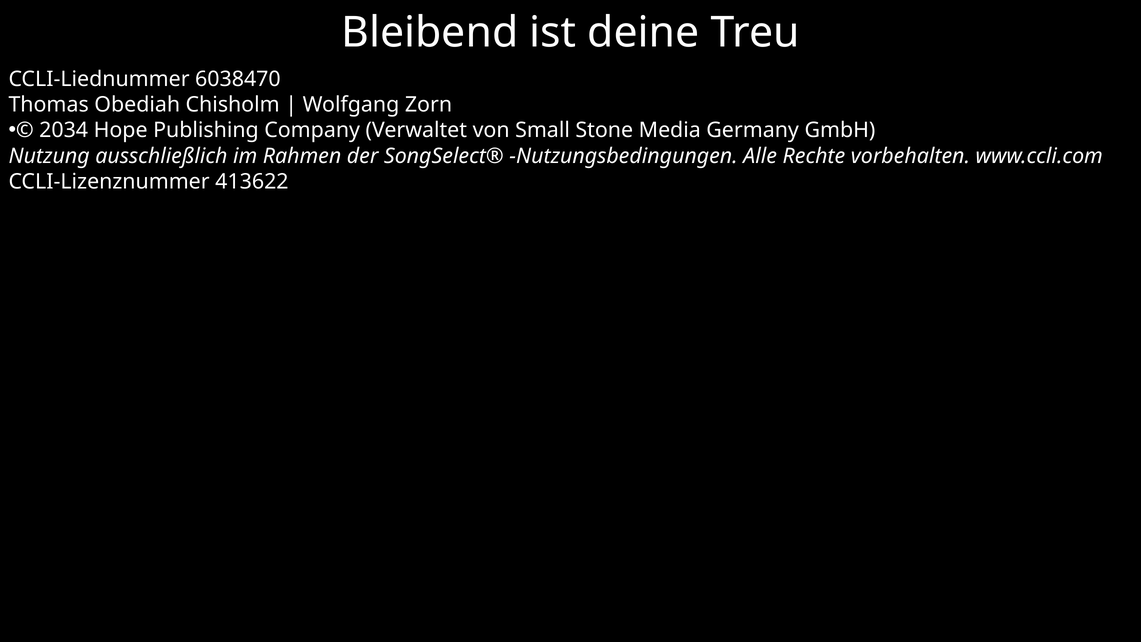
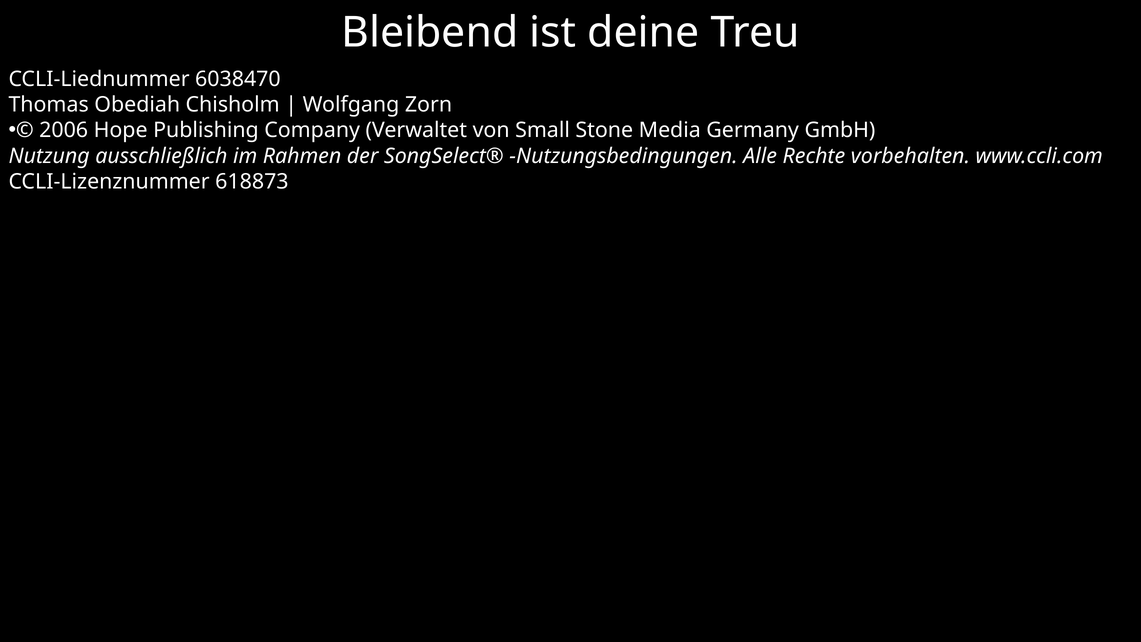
2034: 2034 -> 2006
413622: 413622 -> 618873
